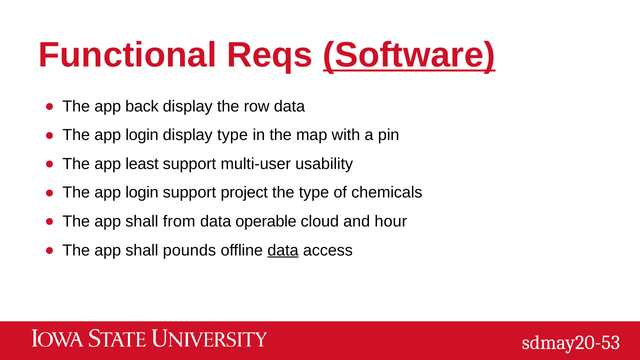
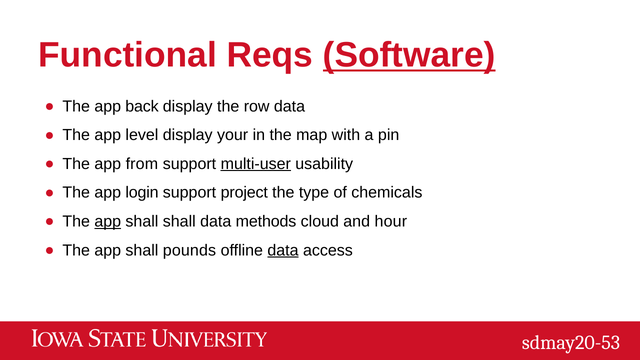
login at (142, 135): login -> level
display type: type -> your
least: least -> from
multi-user underline: none -> present
app at (108, 221) underline: none -> present
shall from: from -> shall
operable: operable -> methods
